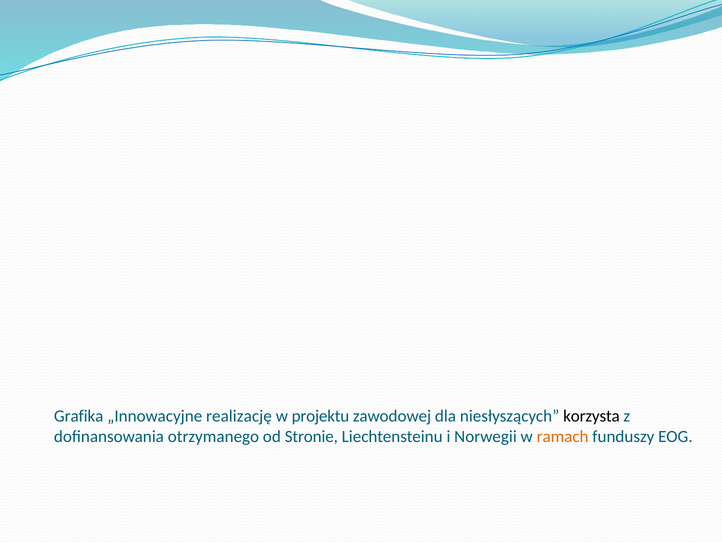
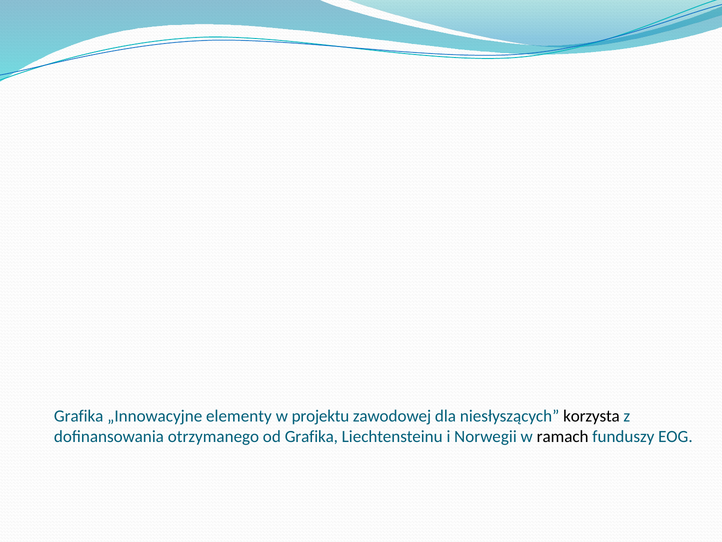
realizację: realizację -> elementy
od Stronie: Stronie -> Grafika
ramach colour: orange -> black
